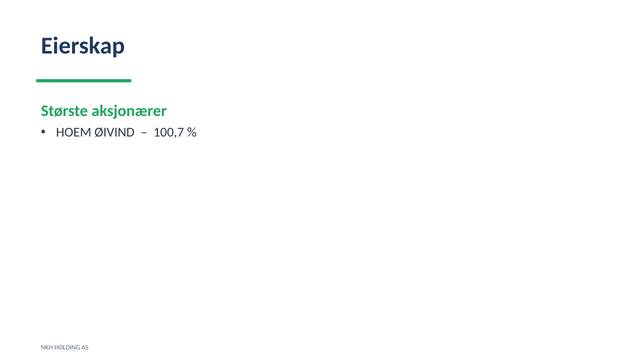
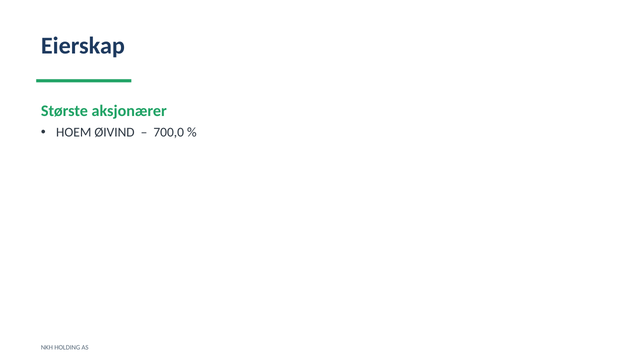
100,7: 100,7 -> 700,0
